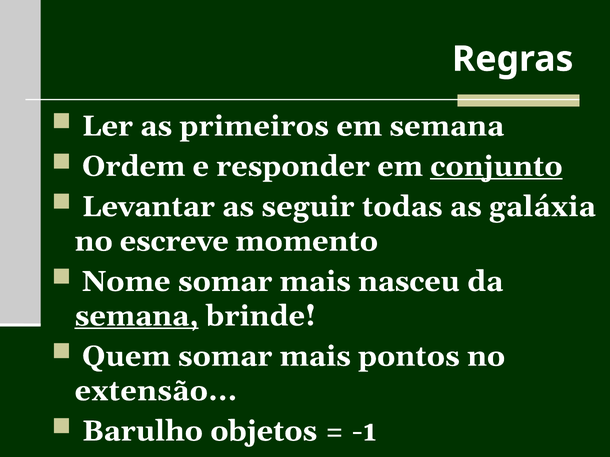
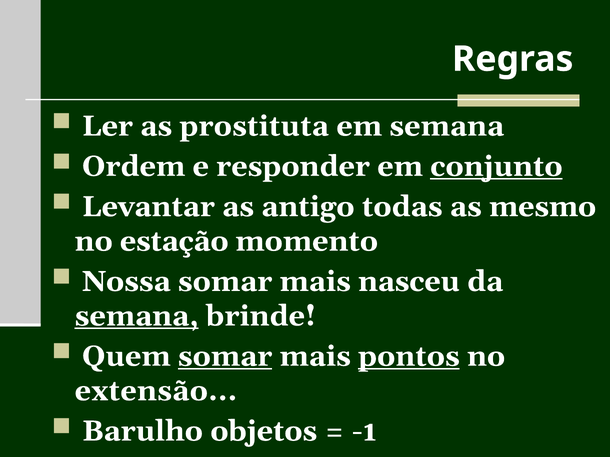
primeiros: primeiros -> prostituta
seguir: seguir -> antigo
galáxia: galáxia -> mesmo
escreve: escreve -> estação
Nome: Nome -> Nossa
somar at (225, 357) underline: none -> present
pontos underline: none -> present
